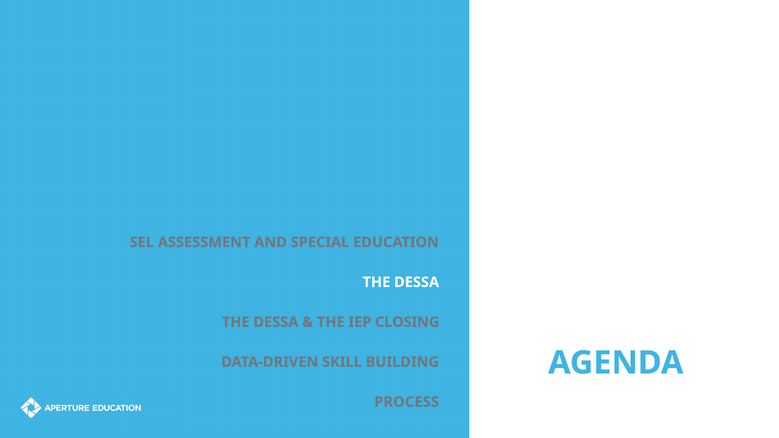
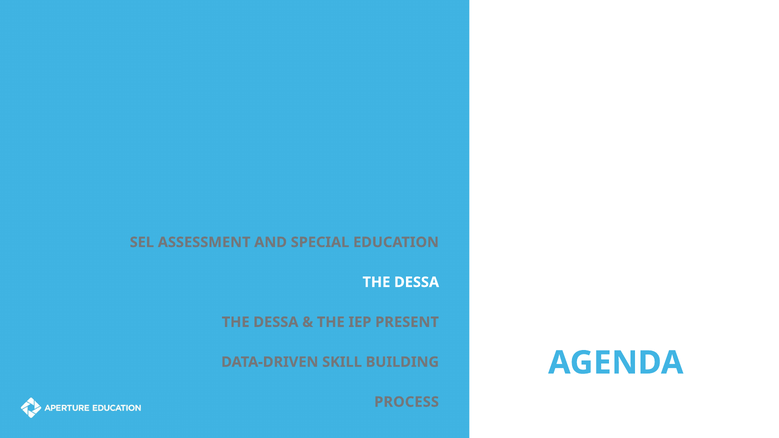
CLOSING: CLOSING -> PRESENT
